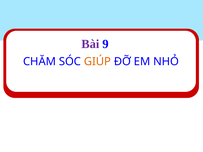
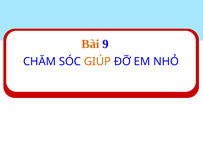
Bài colour: purple -> orange
